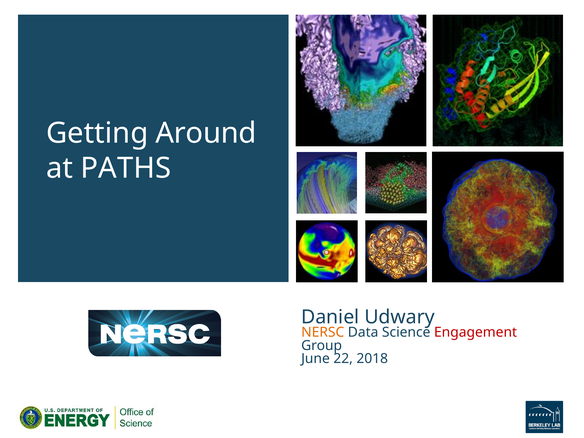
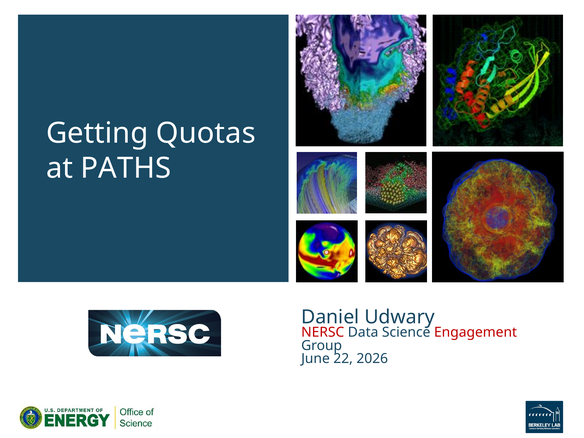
Around: Around -> Quotas
NERSC colour: orange -> red
2018: 2018 -> 2026
